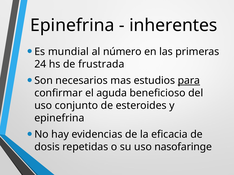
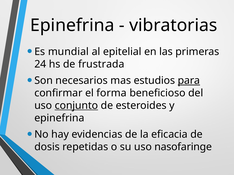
inherentes: inherentes -> vibratorias
número: número -> epitelial
aguda: aguda -> forma
conjunto underline: none -> present
